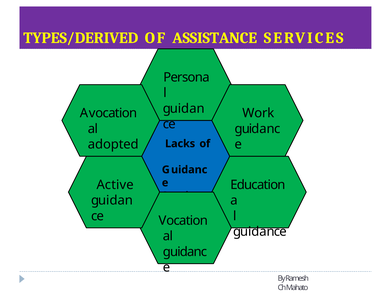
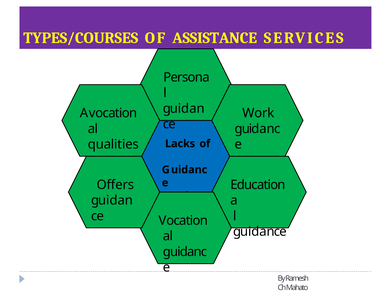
TYPES/DERIVED: TYPES/DERIVED -> TYPES/COURSES
adopted: adopted -> qualities
Active: Active -> Offers
